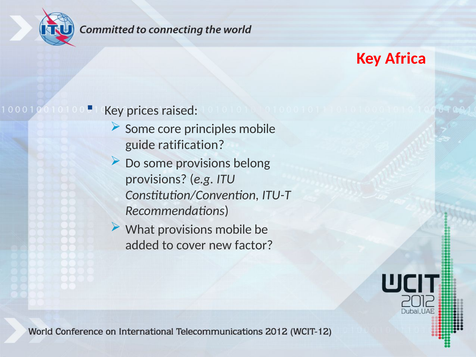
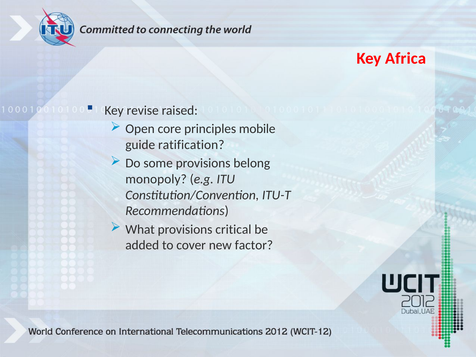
prices: prices -> revise
Some at (140, 129): Some -> Open
provisions at (156, 179): provisions -> monopoly
provisions mobile: mobile -> critical
